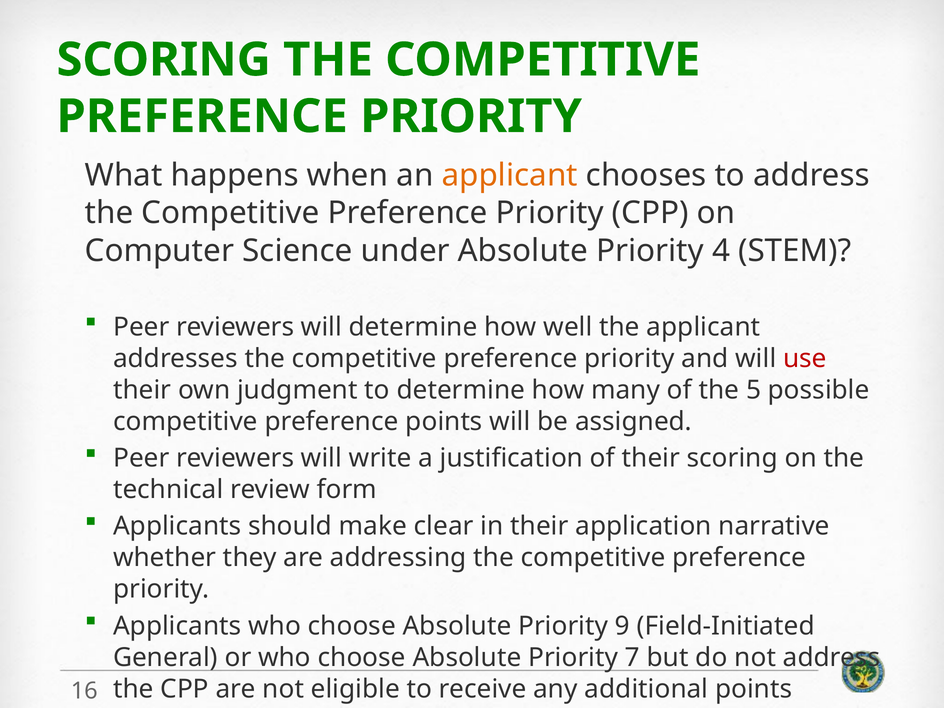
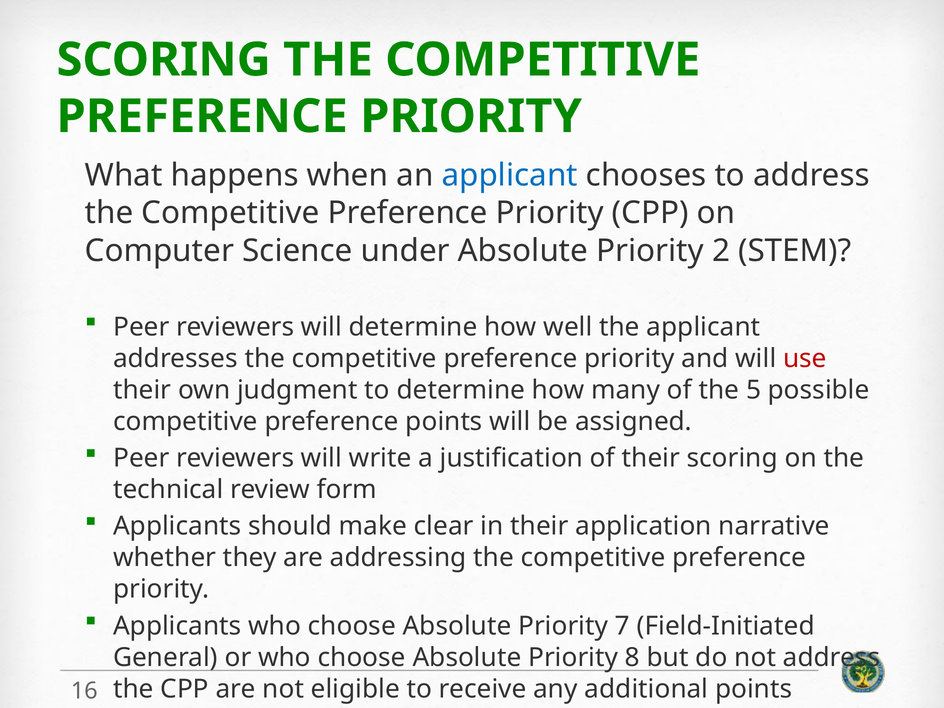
applicant at (510, 175) colour: orange -> blue
4: 4 -> 2
9: 9 -> 7
7: 7 -> 8
